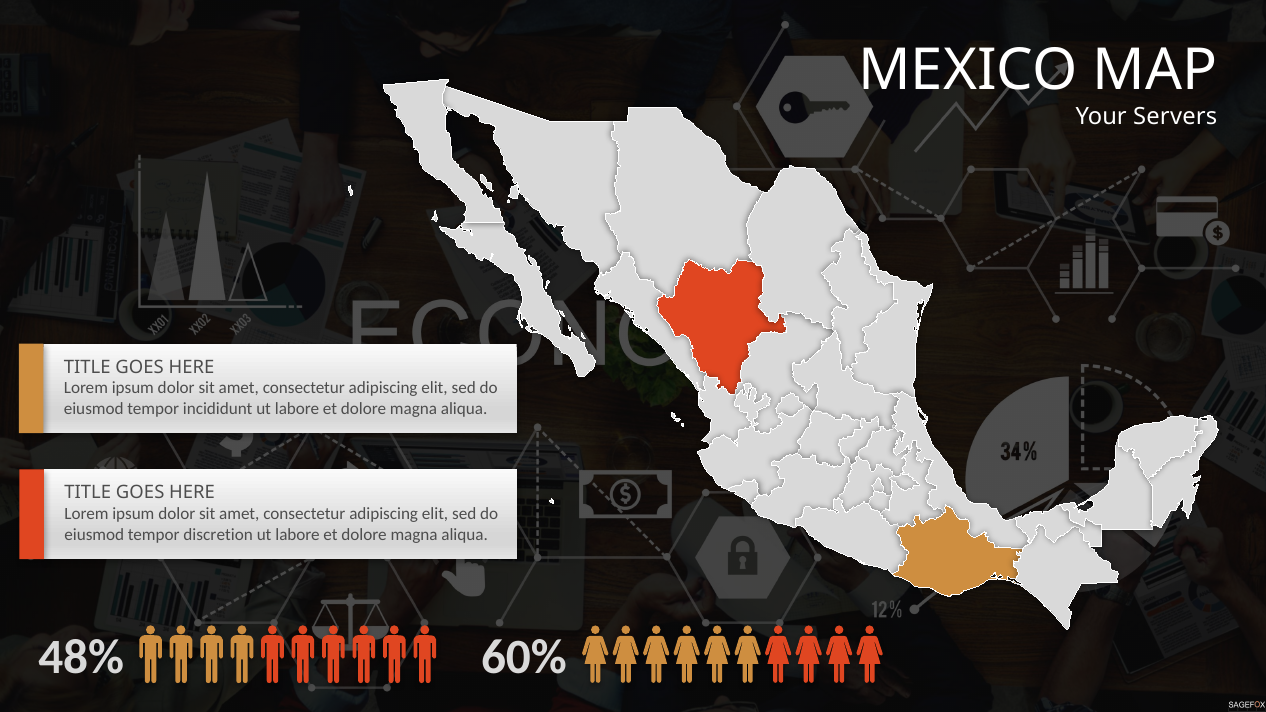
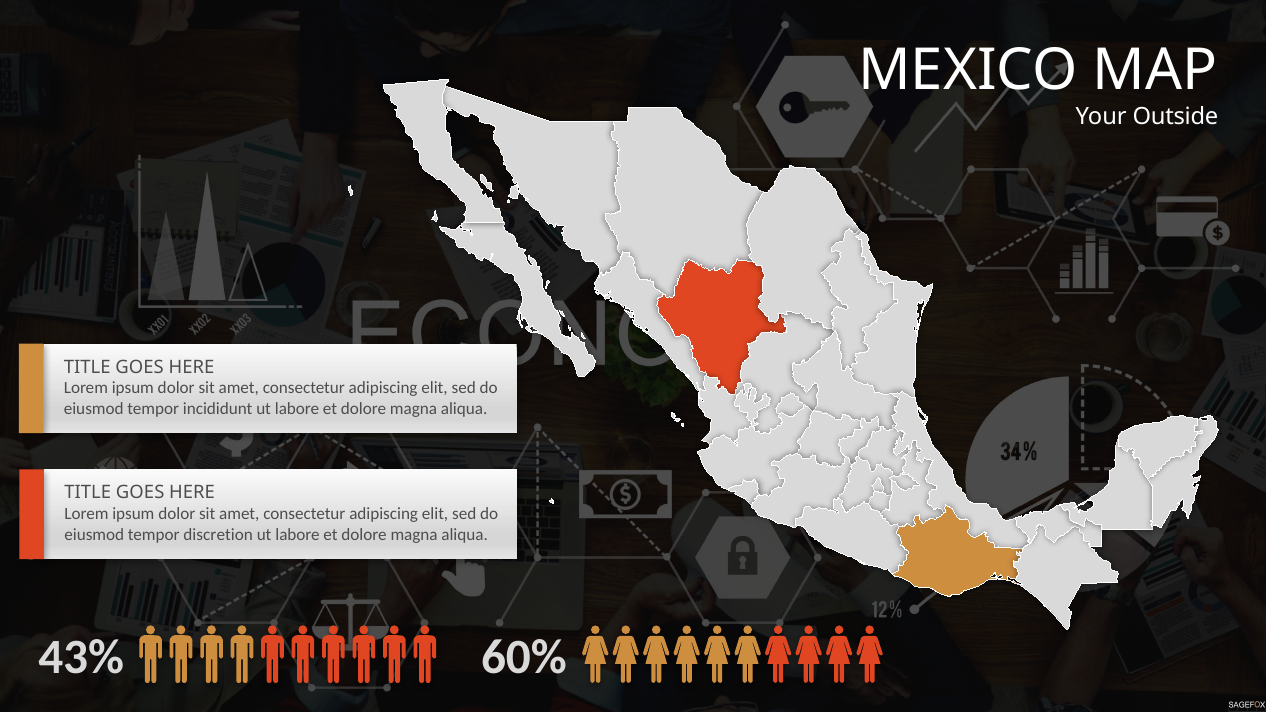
Servers: Servers -> Outside
48%: 48% -> 43%
